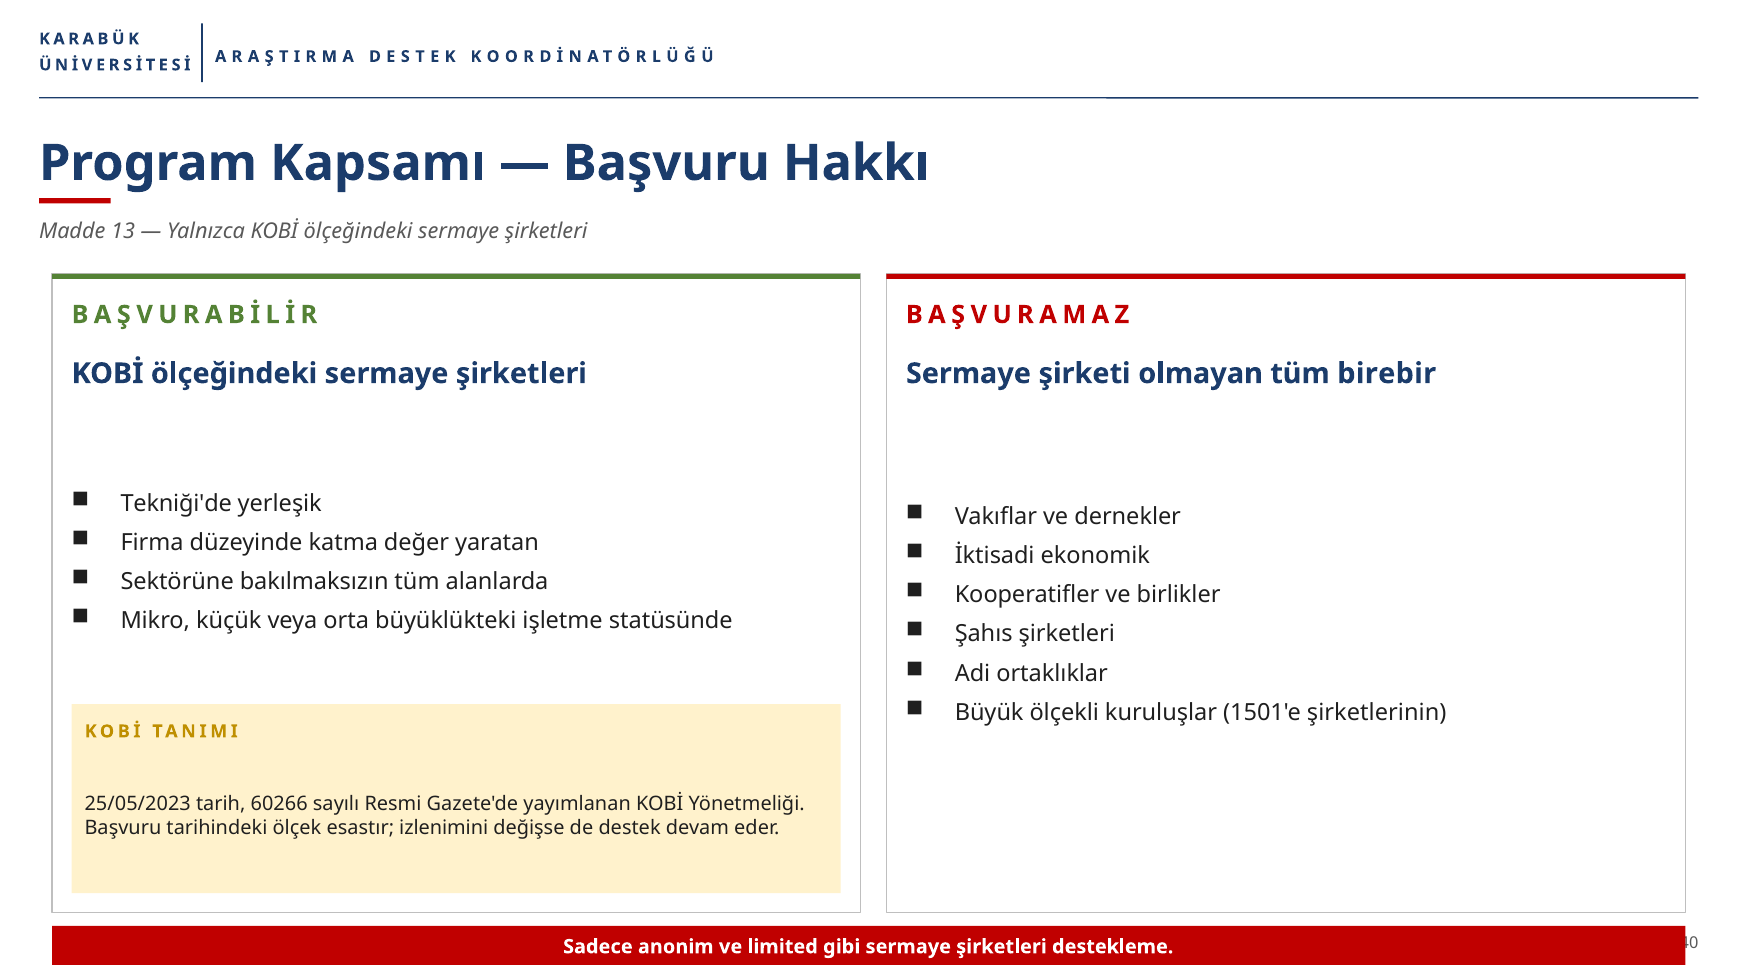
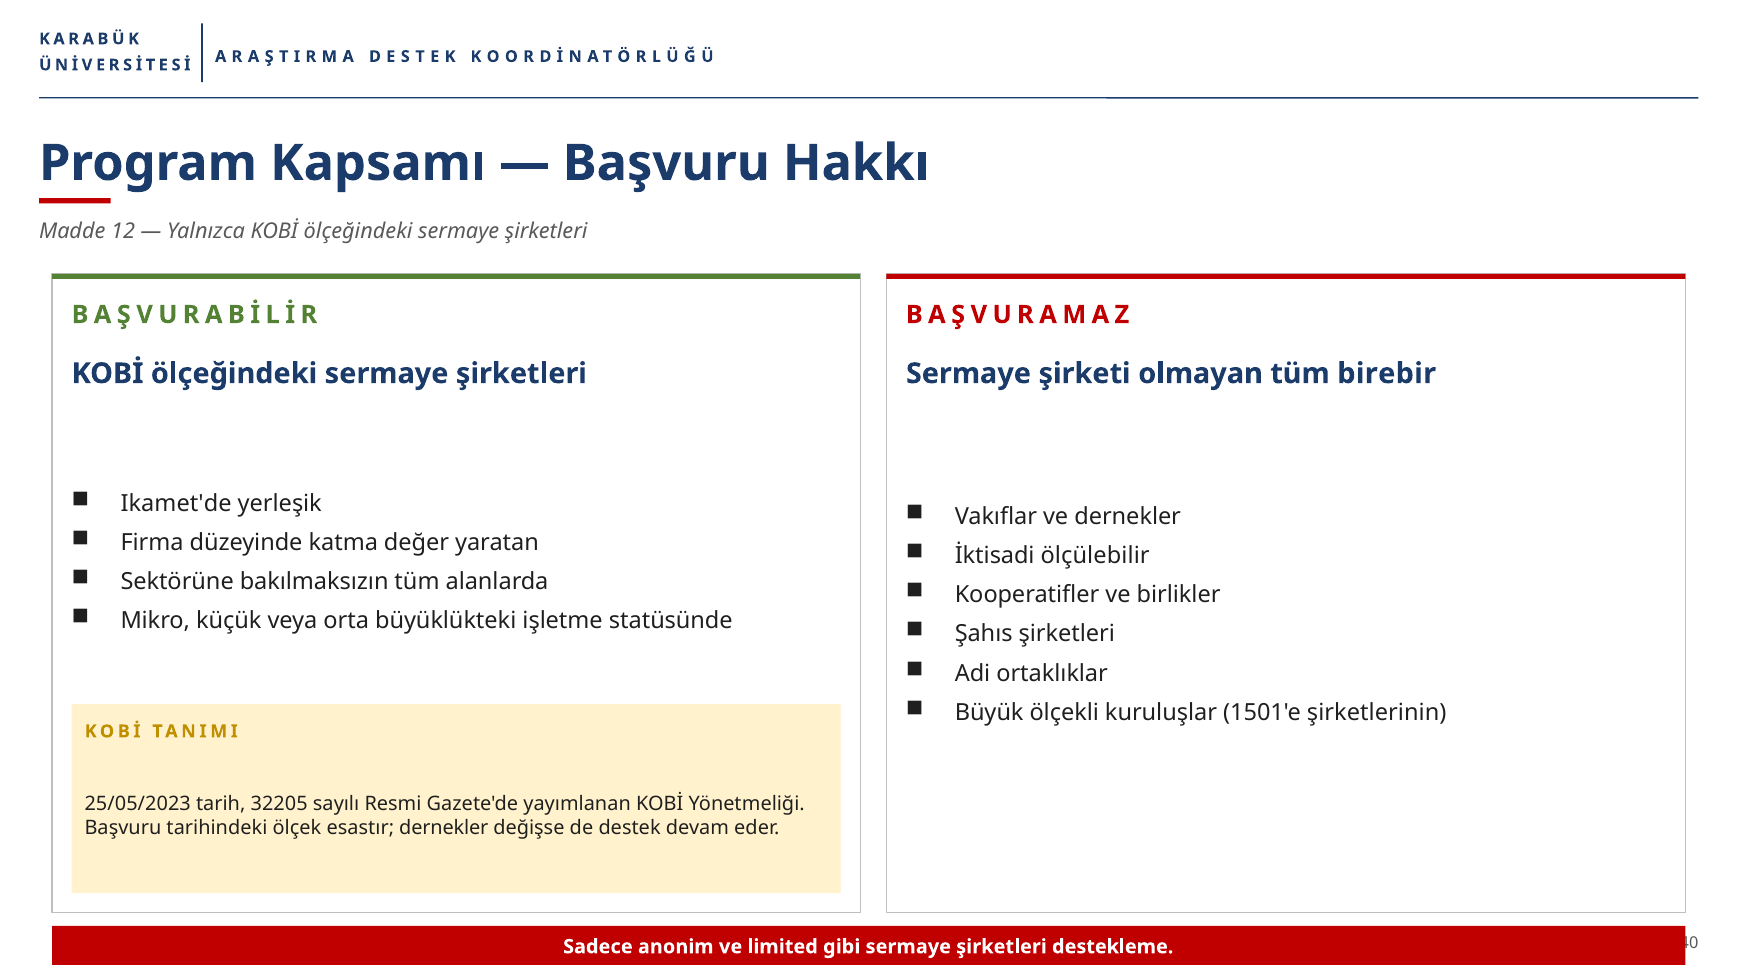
13: 13 -> 12
Tekniği'de: Tekniği'de -> Ikamet'de
ekonomik: ekonomik -> ölçülebilir
60266: 60266 -> 32205
esastır izlenimini: izlenimini -> dernekler
